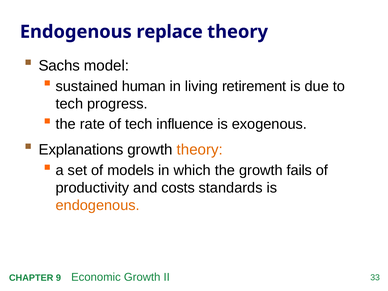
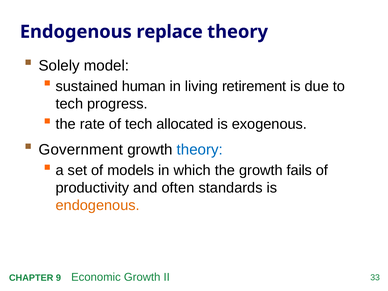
Sachs: Sachs -> Solely
influence: influence -> allocated
Explanations: Explanations -> Government
theory at (200, 150) colour: orange -> blue
costs: costs -> often
